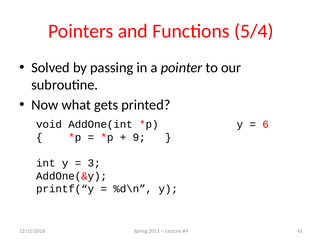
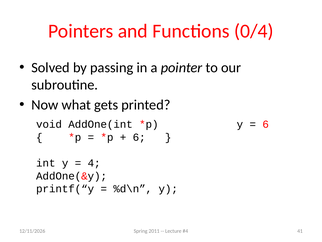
5/4: 5/4 -> 0/4
9 at (139, 137): 9 -> 6
3: 3 -> 4
